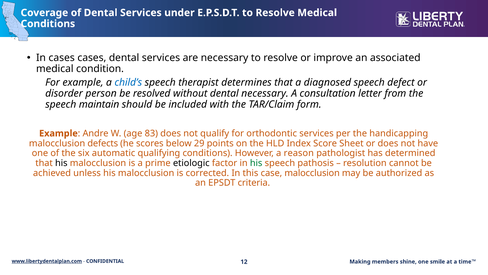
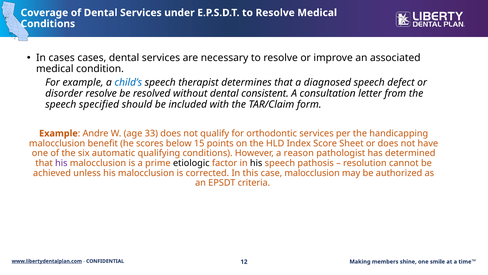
disorder person: person -> resolve
dental necessary: necessary -> consistent
maintain: maintain -> specified
83: 83 -> 33
defects: defects -> benefit
29: 29 -> 15
his at (61, 163) colour: black -> purple
his at (256, 163) colour: green -> black
